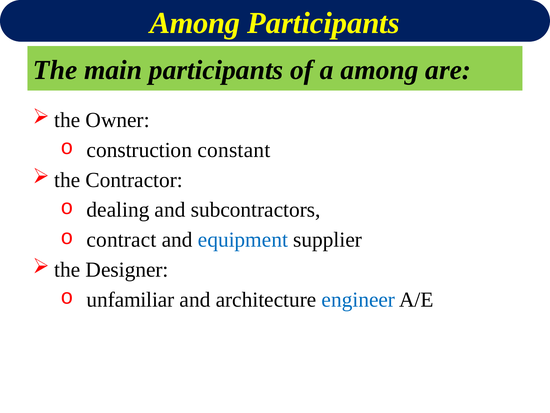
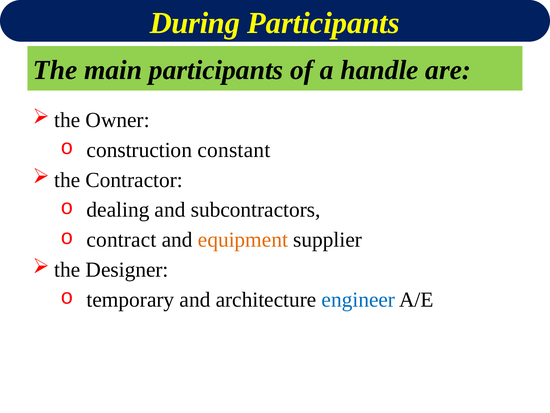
Among at (195, 23): Among -> During
a among: among -> handle
equipment colour: blue -> orange
unfamiliar: unfamiliar -> temporary
